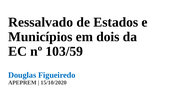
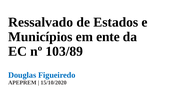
dois: dois -> ente
103/59: 103/59 -> 103/89
